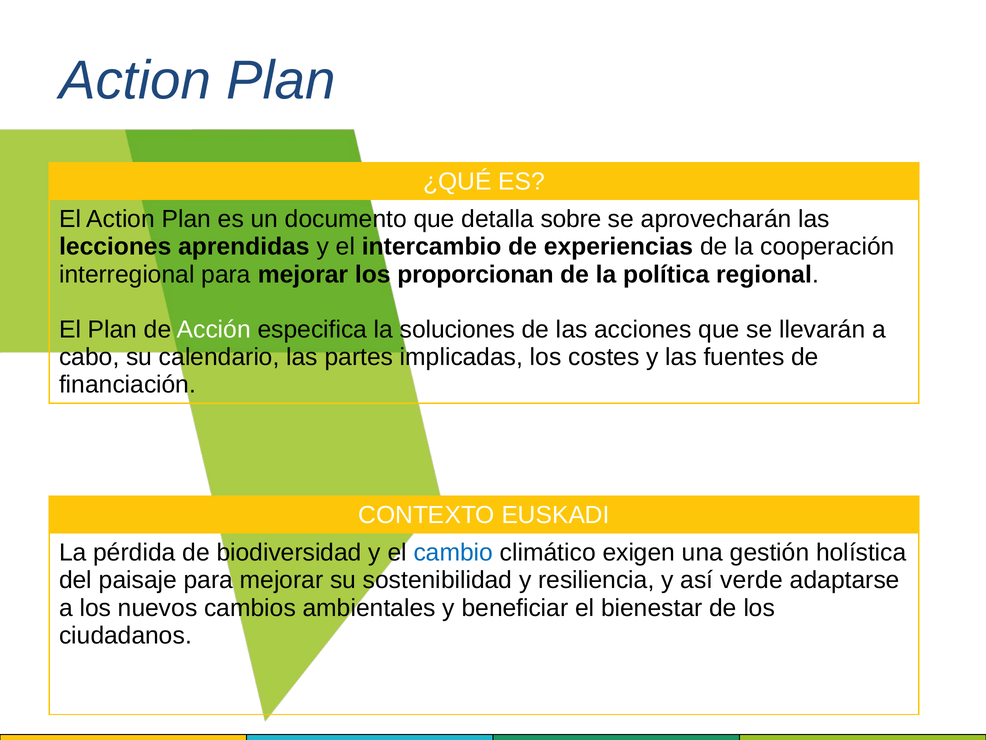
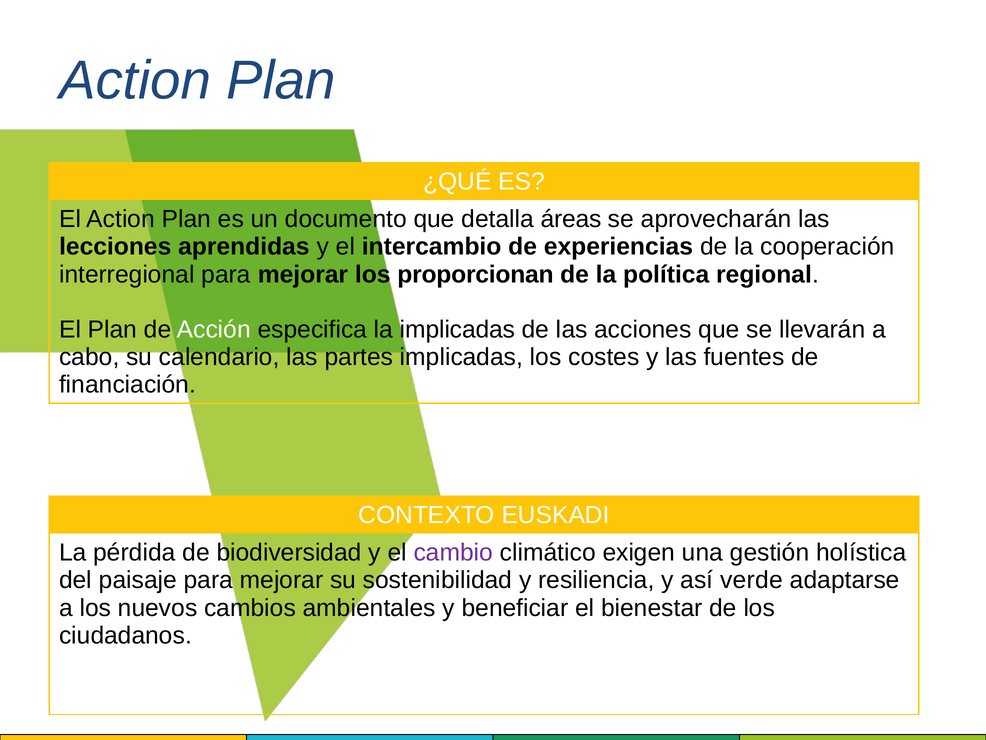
sobre: sobre -> áreas
la soluciones: soluciones -> implicadas
cambio colour: blue -> purple
